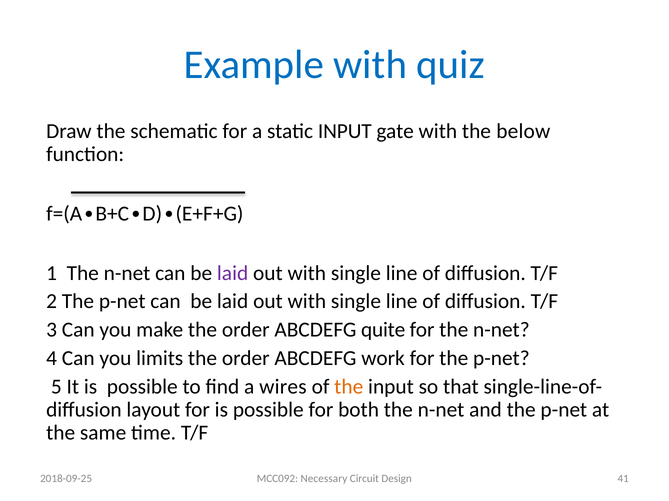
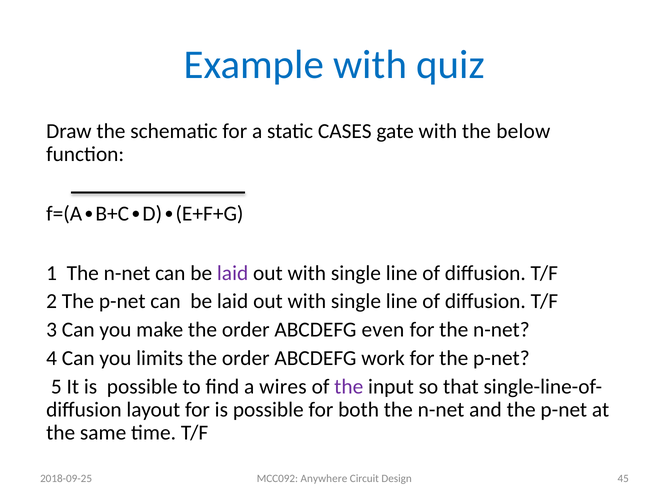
static INPUT: INPUT -> CASES
quite: quite -> even
the at (349, 387) colour: orange -> purple
Necessary: Necessary -> Anywhere
41: 41 -> 45
